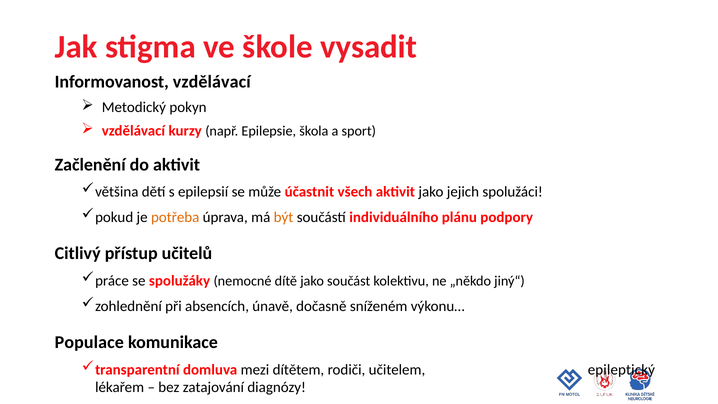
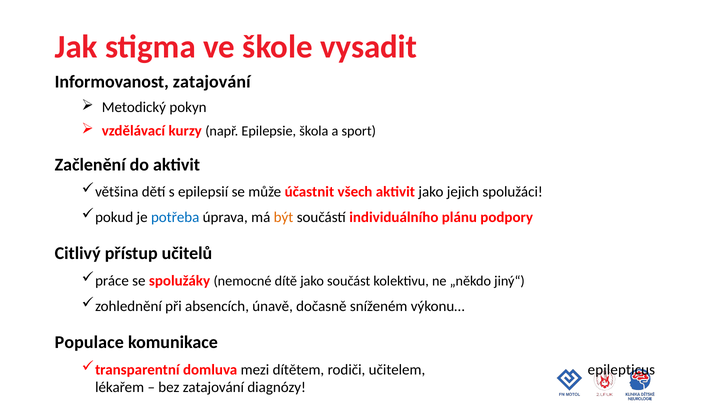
Informovanost vzdělávací: vzdělávací -> zatajování
potřeba colour: orange -> blue
epileptický: epileptický -> epilepticus
